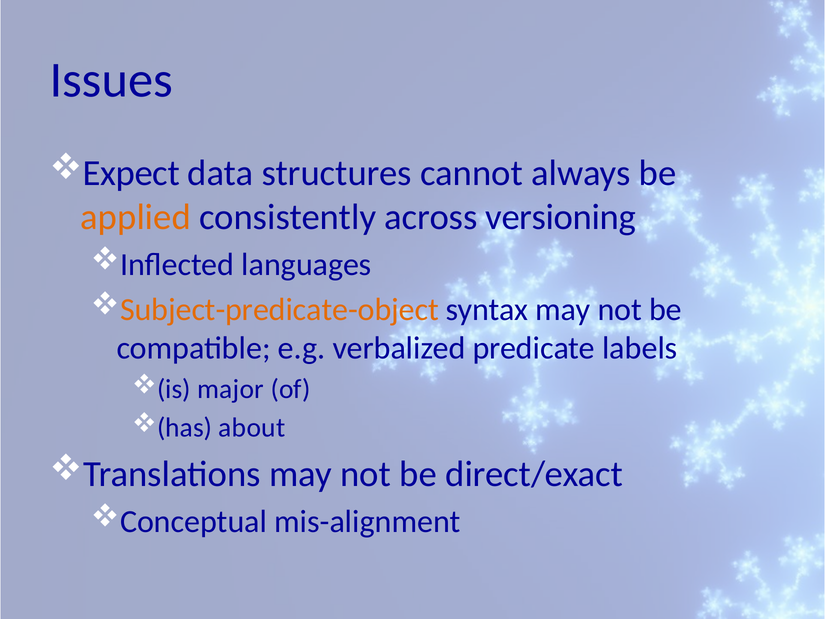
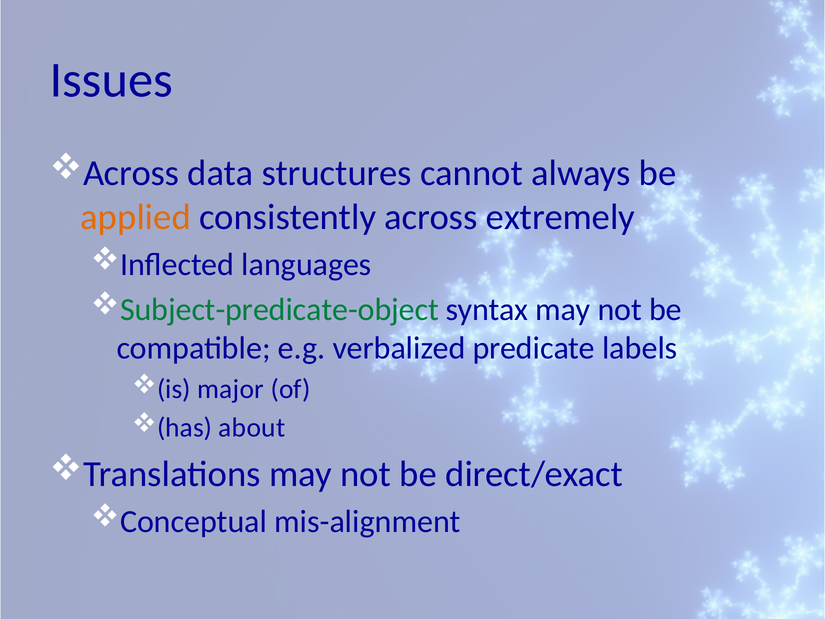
Expect at (131, 173): Expect -> Across
versioning: versioning -> extremely
Subject-predicate-object colour: orange -> green
